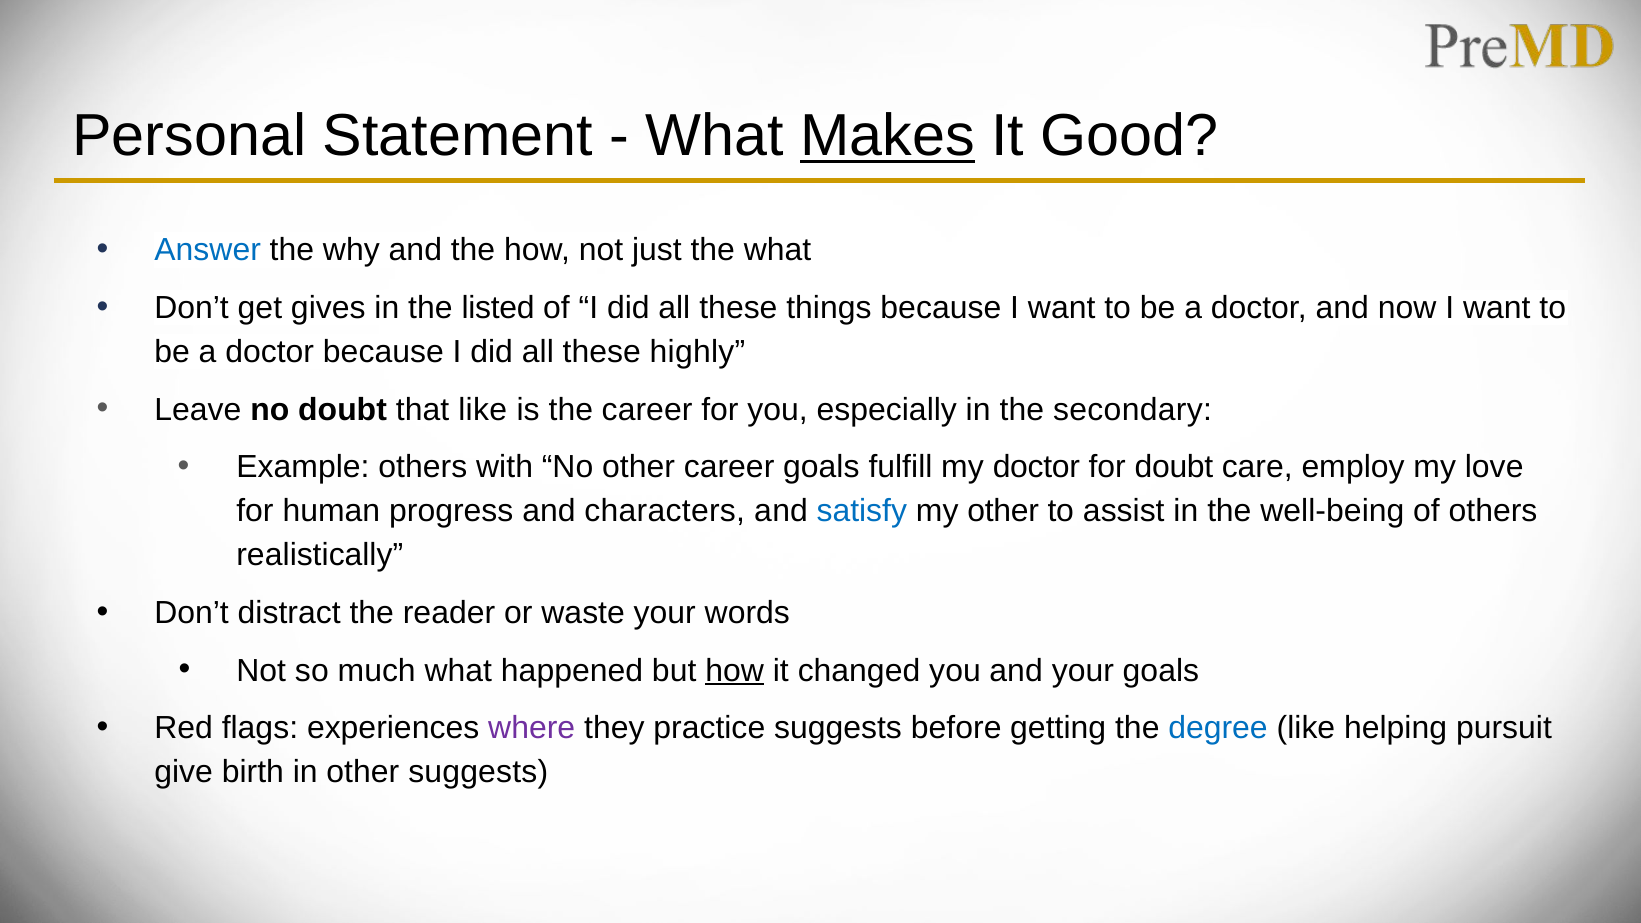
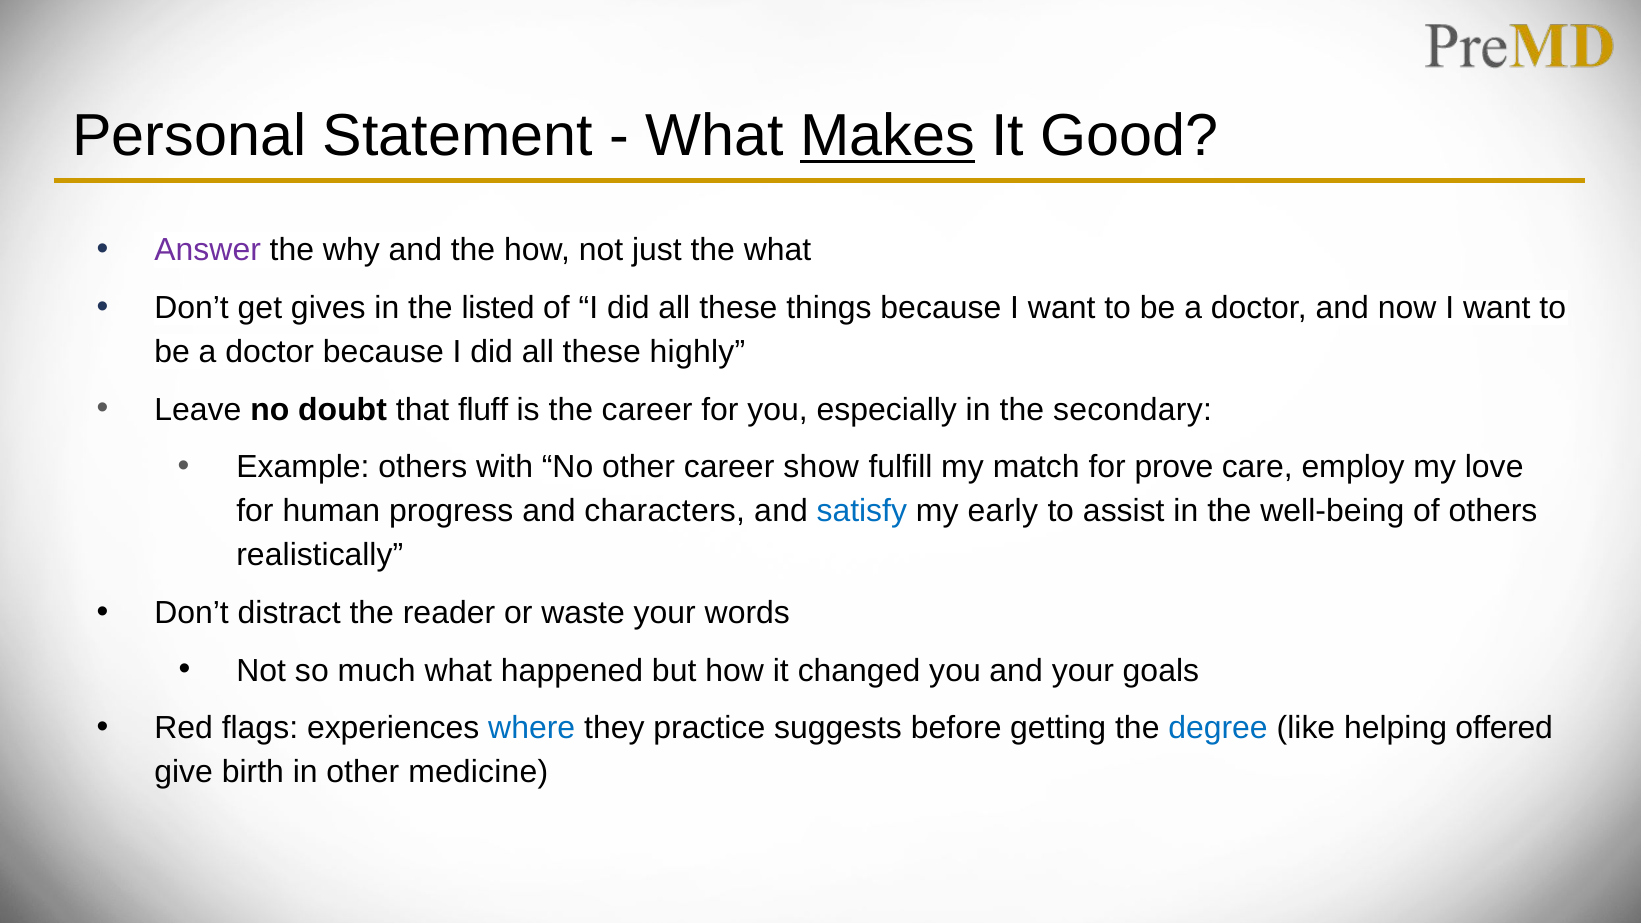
Answer colour: blue -> purple
that like: like -> fluff
career goals: goals -> show
my doctor: doctor -> match
for doubt: doubt -> prove
my other: other -> early
how at (735, 671) underline: present -> none
where colour: purple -> blue
pursuit: pursuit -> offered
other suggests: suggests -> medicine
